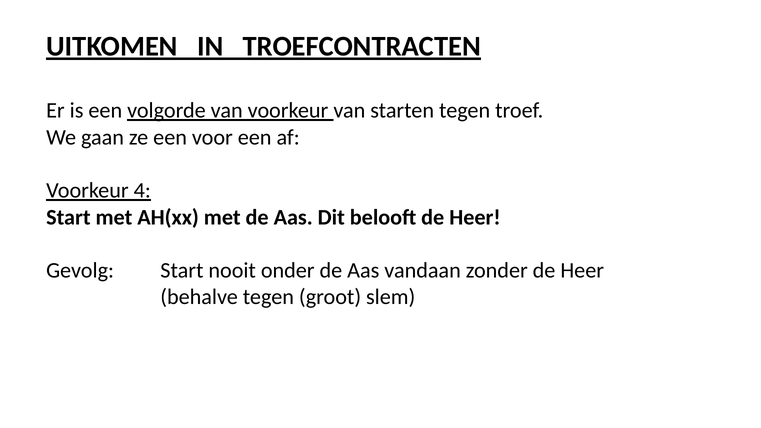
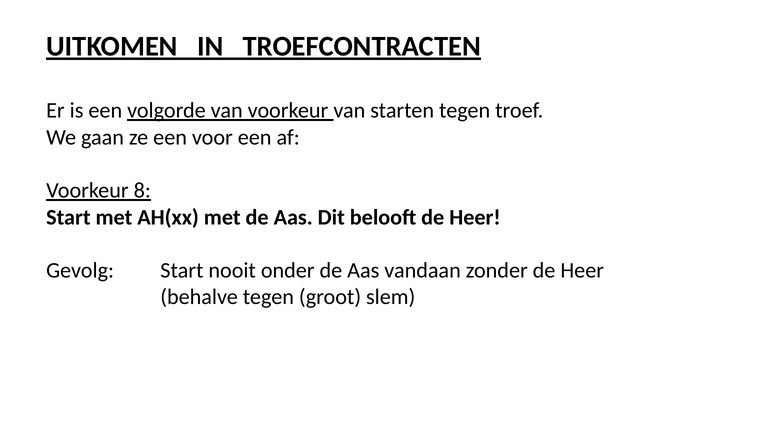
4: 4 -> 8
